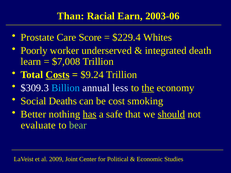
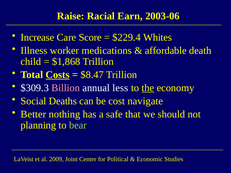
Than: Than -> Raise
Prostate: Prostate -> Increase
Poorly: Poorly -> Illness
underserved: underserved -> medications
integrated: integrated -> affordable
learn: learn -> child
$7,008: $7,008 -> $1,868
$9.24: $9.24 -> $8.47
Billion colour: light blue -> pink
smoking: smoking -> navigate
has underline: present -> none
should underline: present -> none
evaluate: evaluate -> planning
